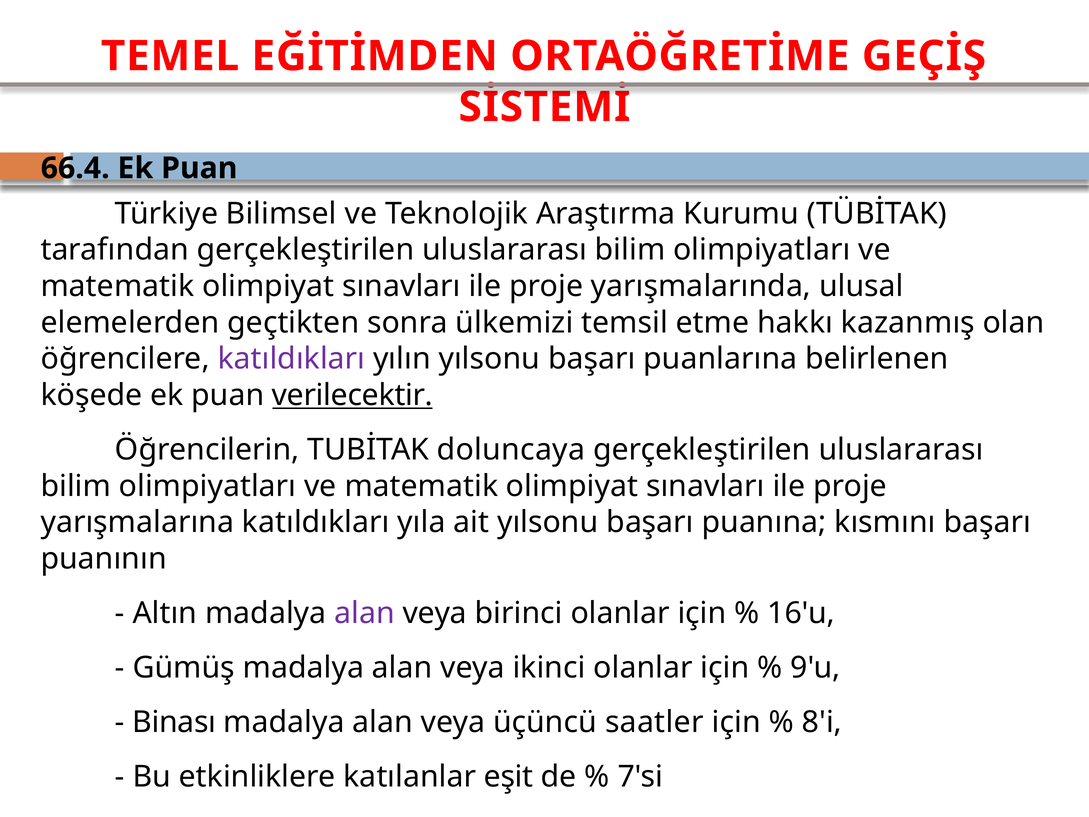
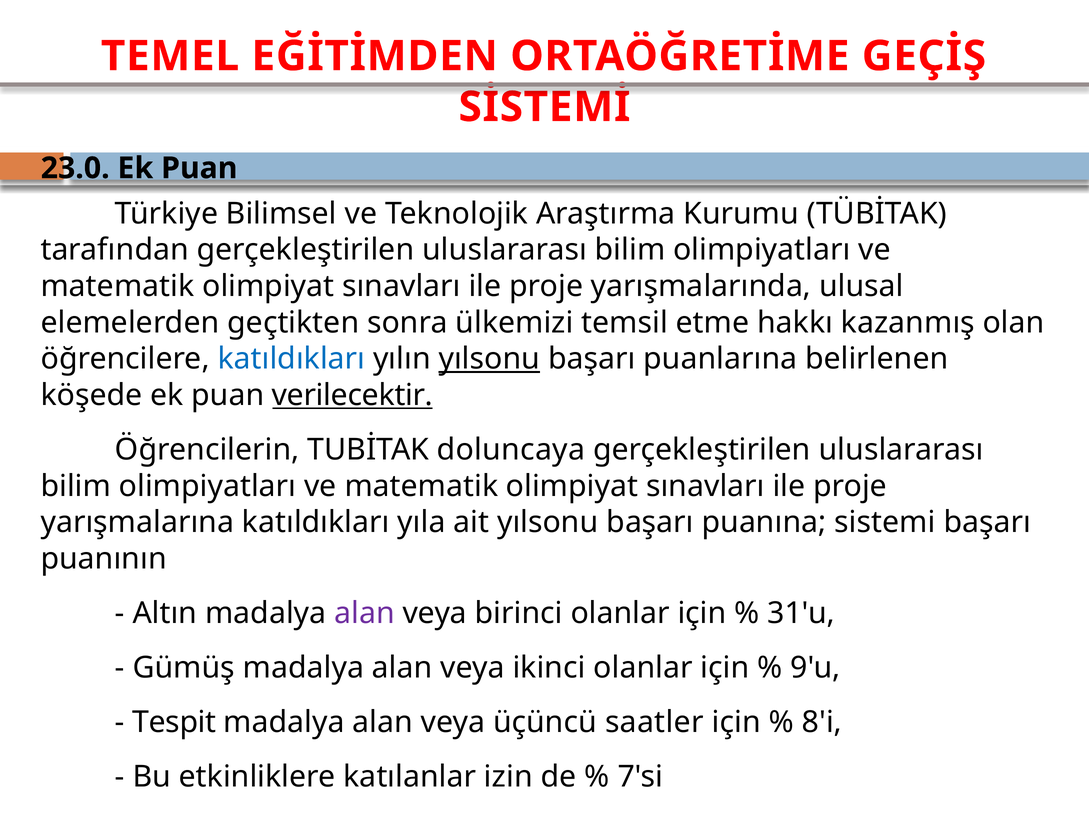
66.4: 66.4 -> 23.0
katıldıkları at (291, 359) colour: purple -> blue
yılsonu at (489, 359) underline: none -> present
kısmını: kısmını -> sistemi
16'u: 16'u -> 31'u
Binası: Binası -> Tespit
eşit: eşit -> izin
